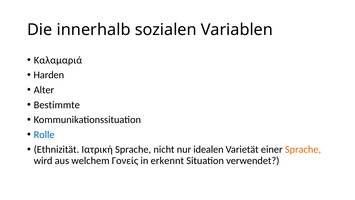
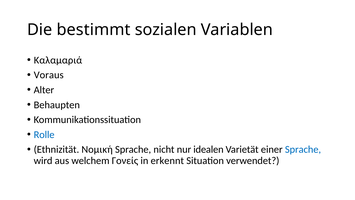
innerhalb: innerhalb -> bestimmt
Harden: Harden -> Voraus
Bestimmte: Bestimmte -> Behaupten
Ιατρική: Ιατρική -> Νομική
Sprache at (303, 149) colour: orange -> blue
